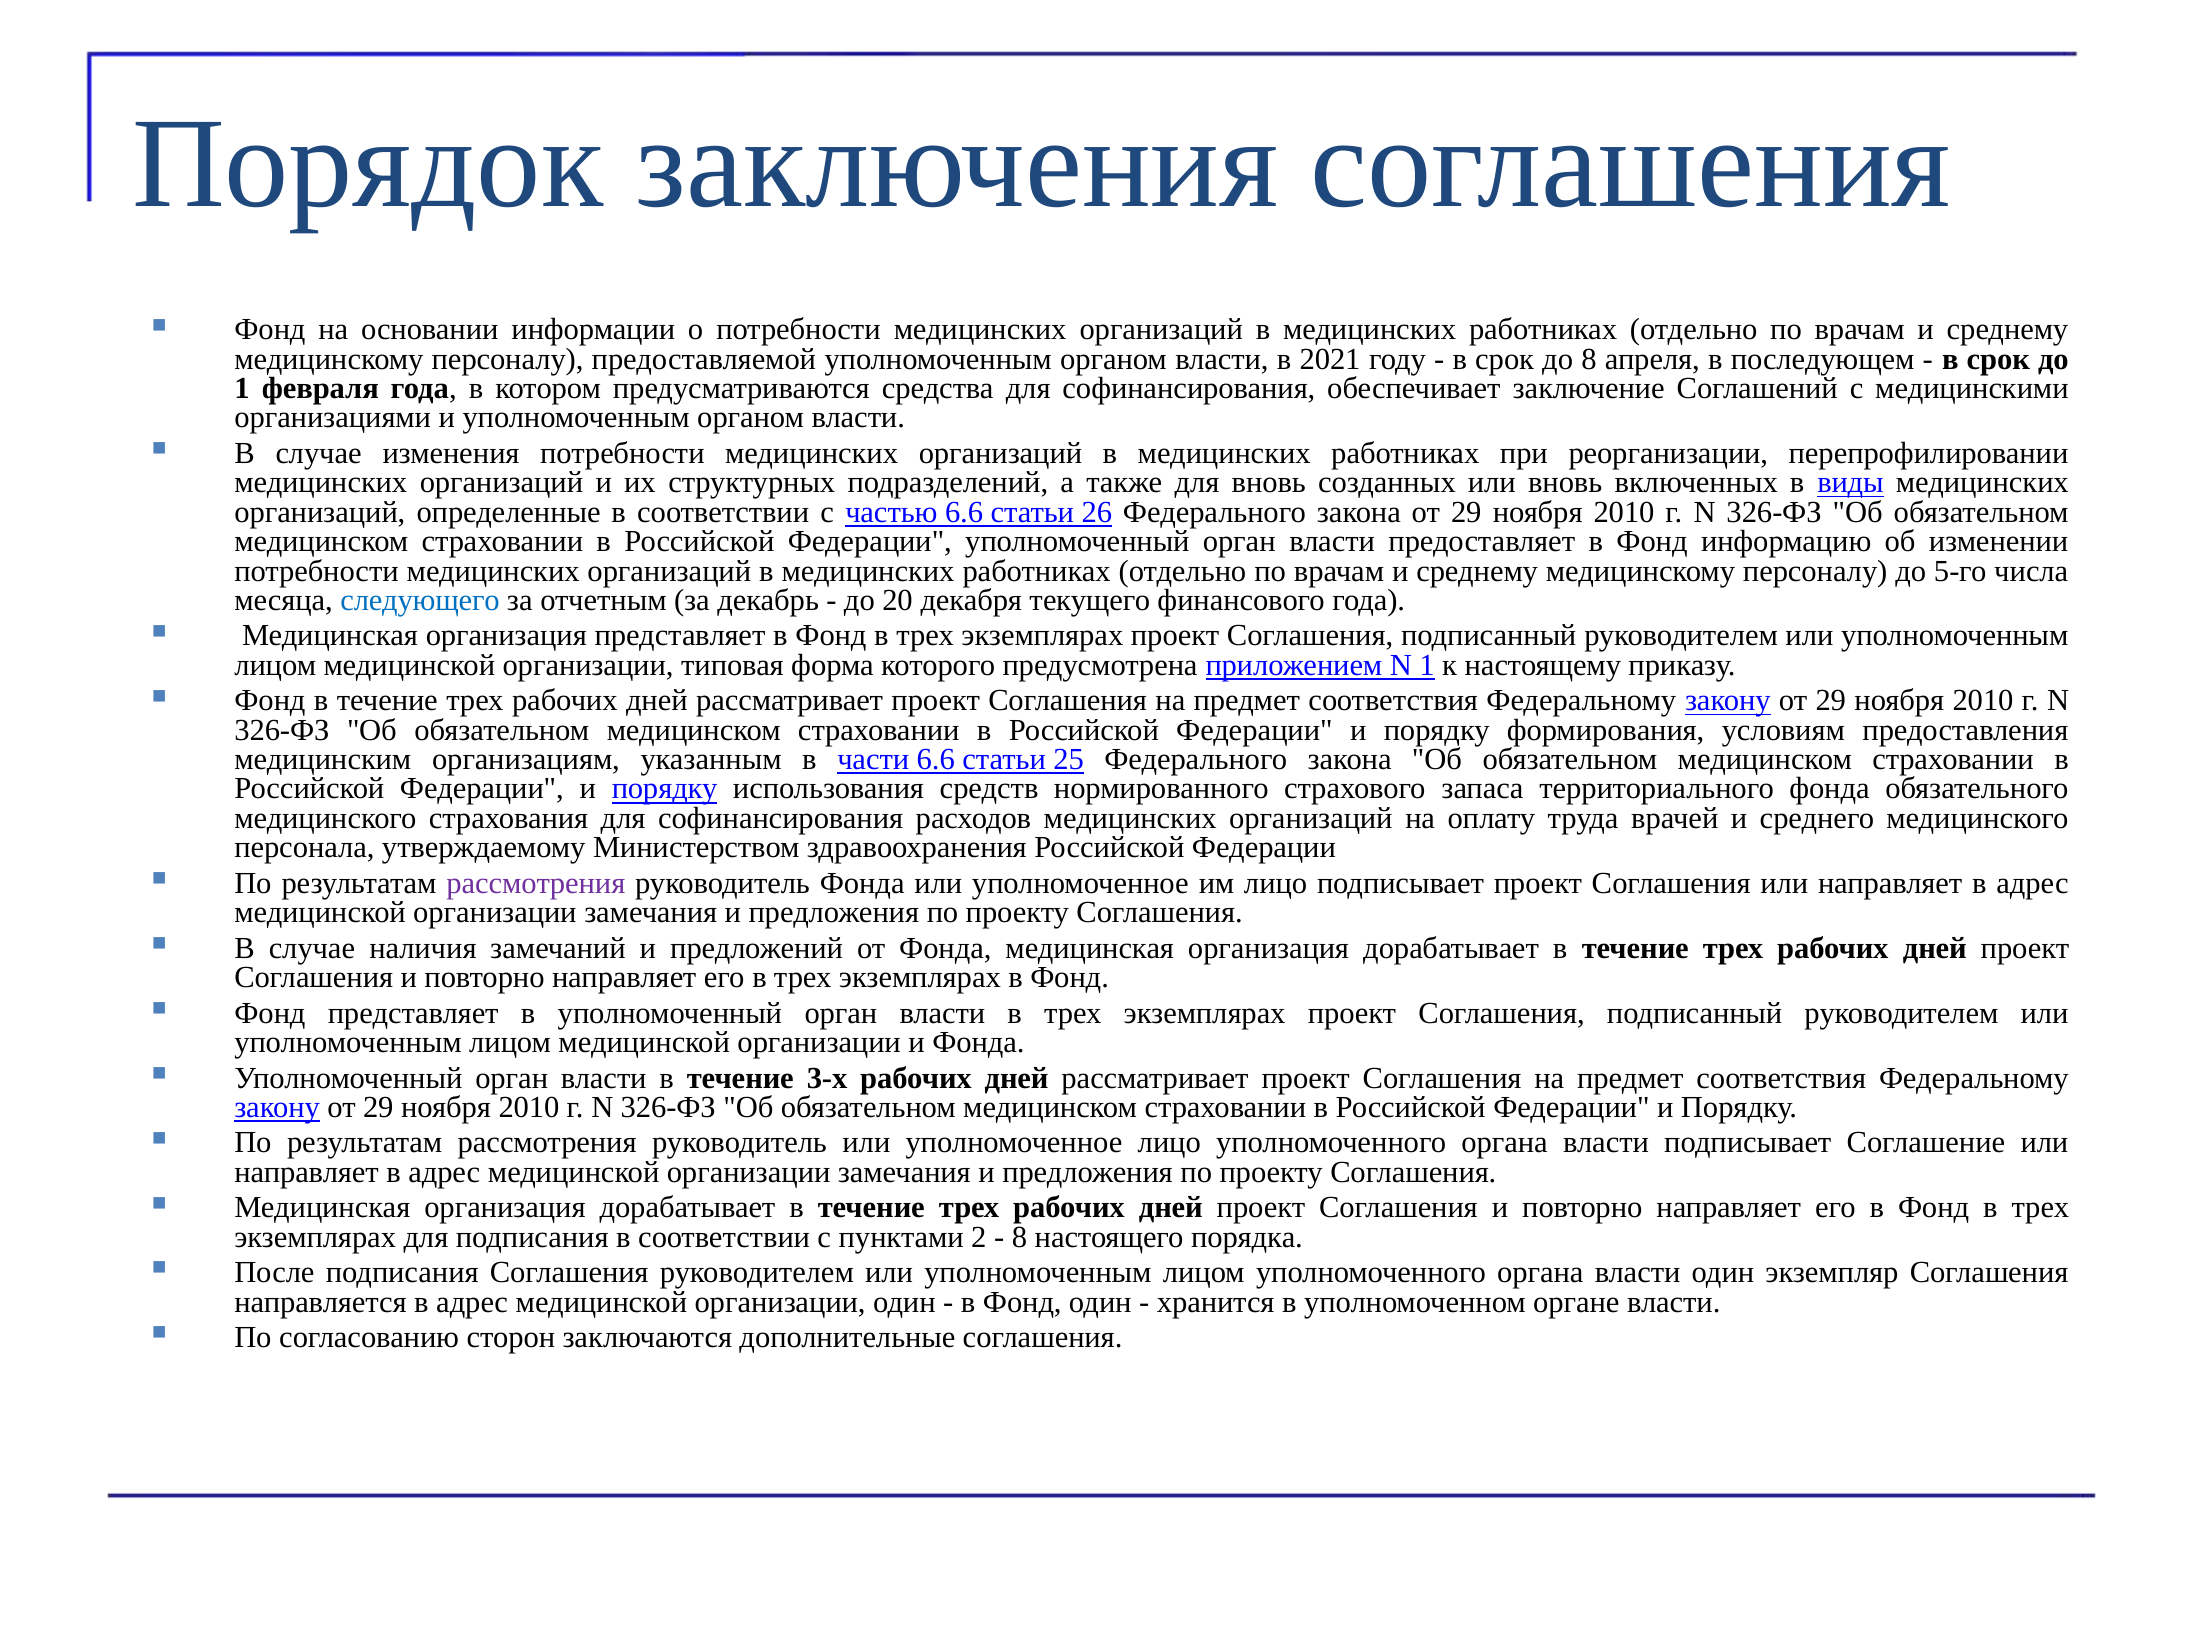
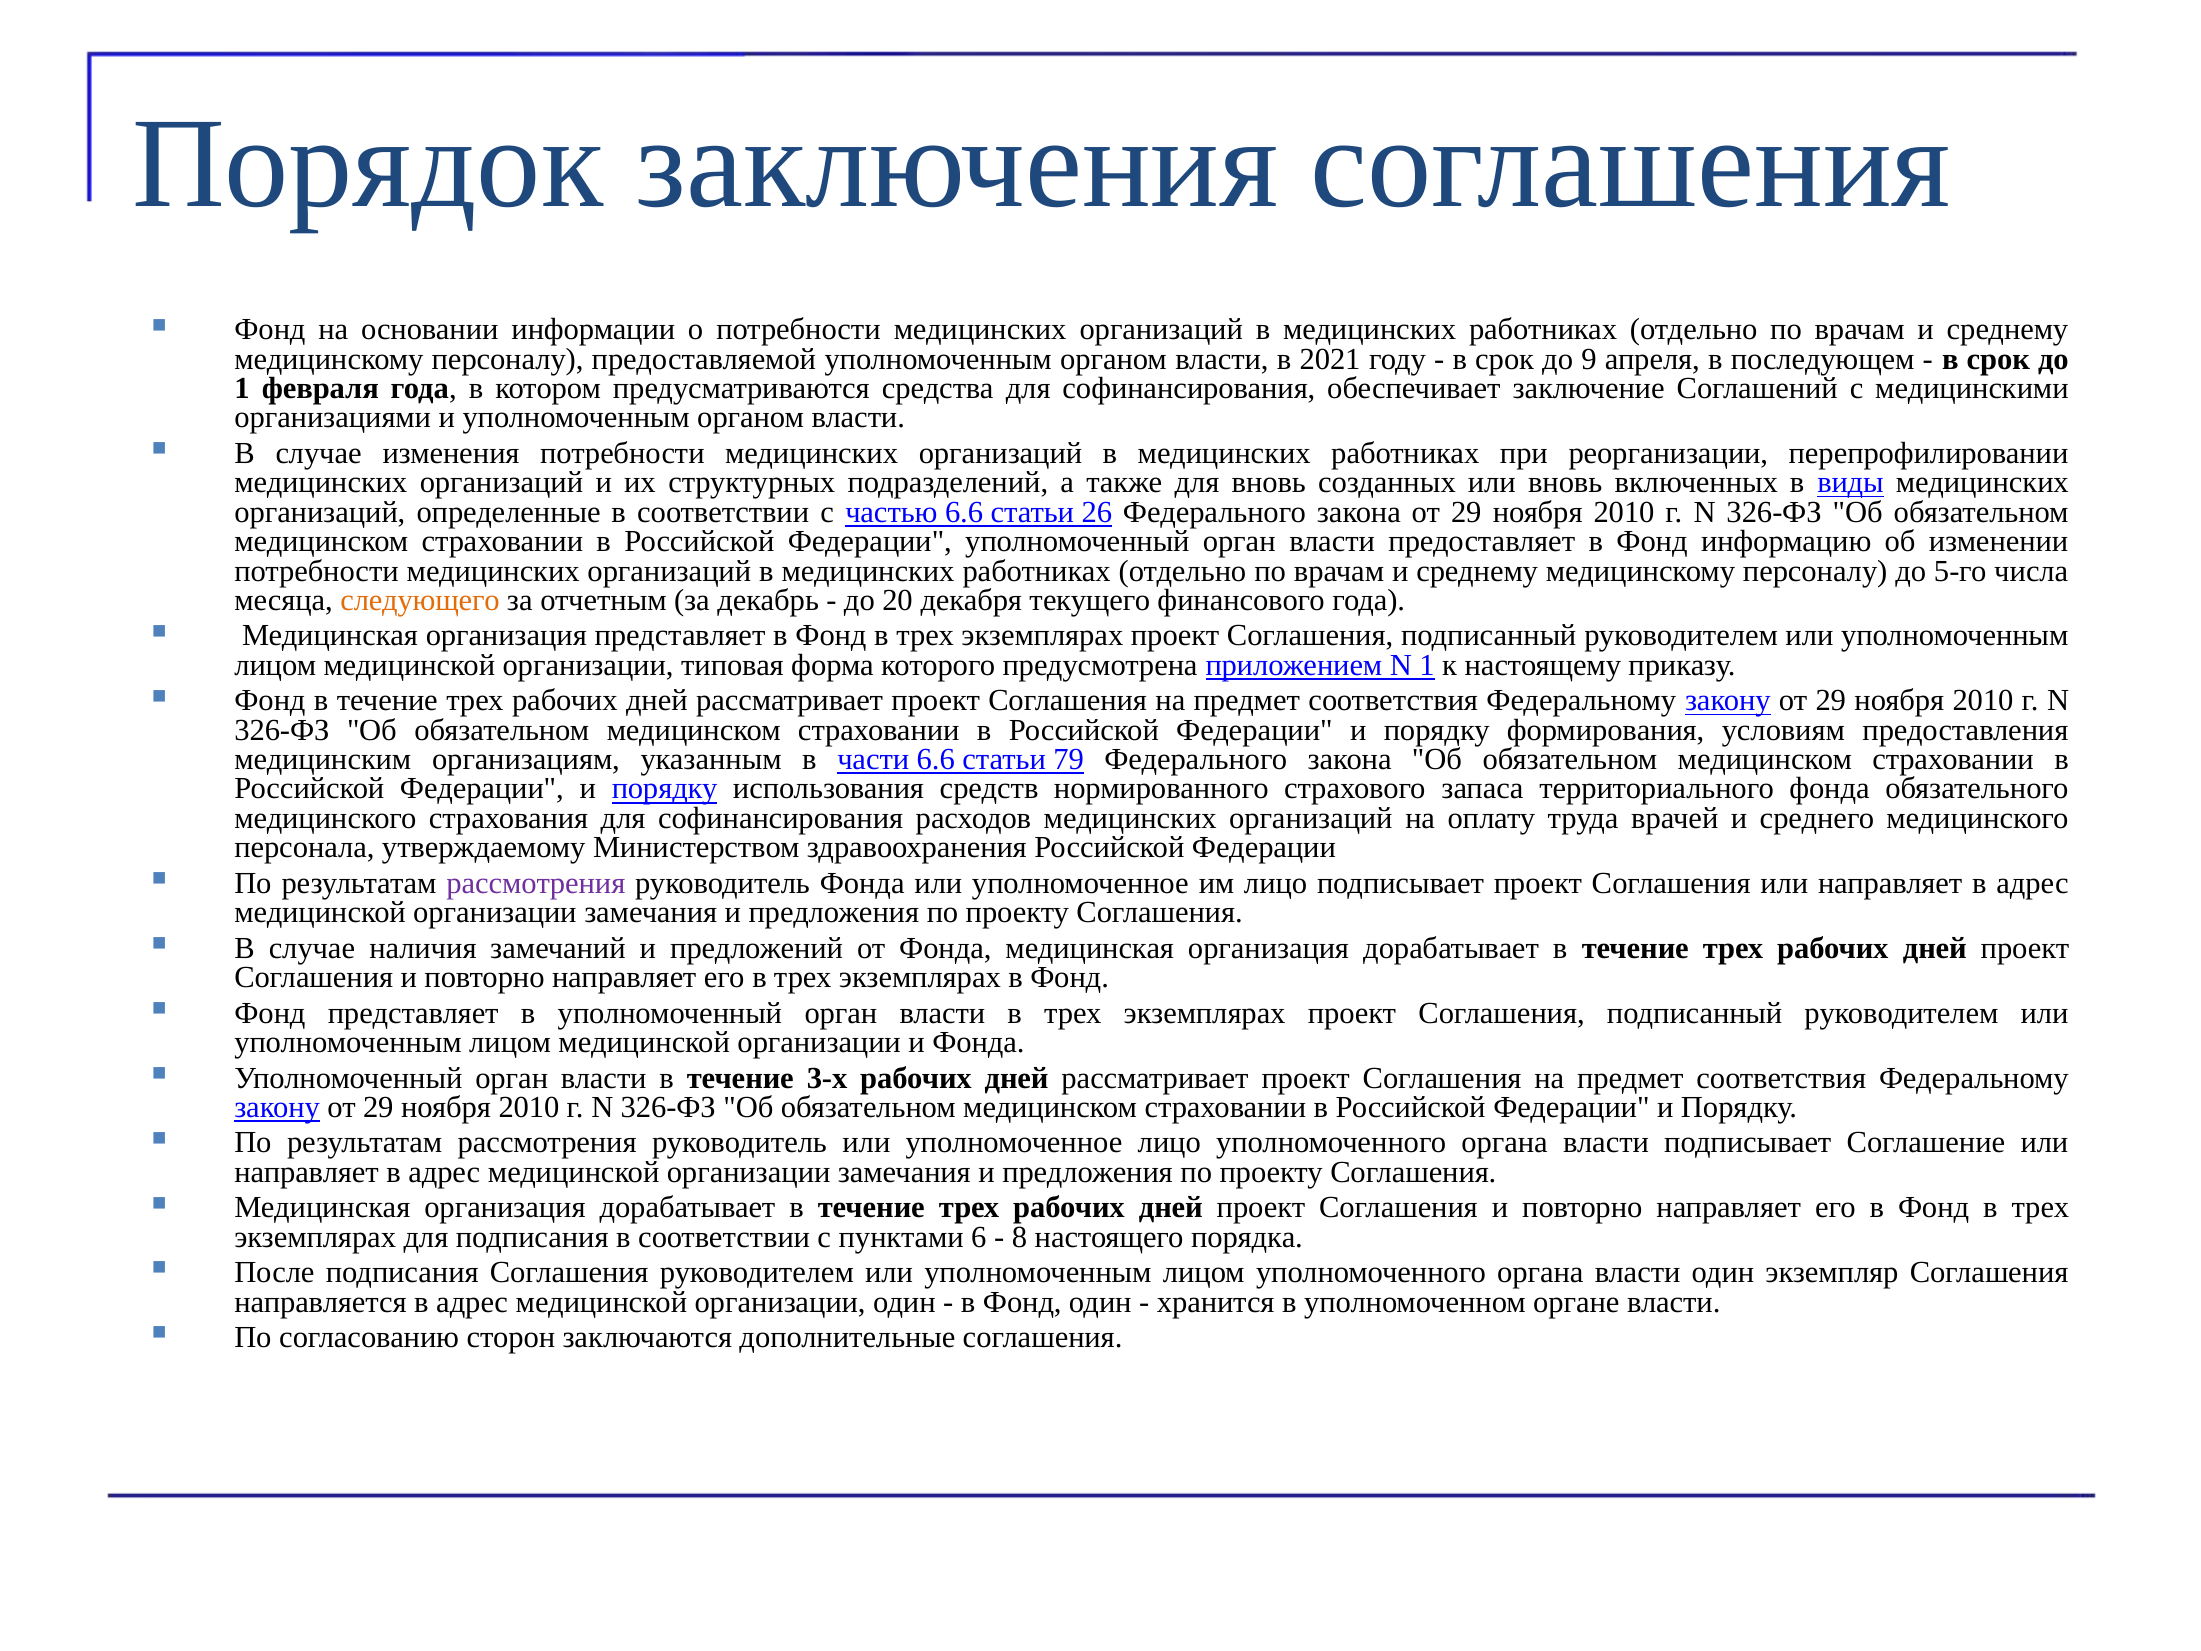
до 8: 8 -> 9
следующего colour: blue -> orange
25: 25 -> 79
2: 2 -> 6
